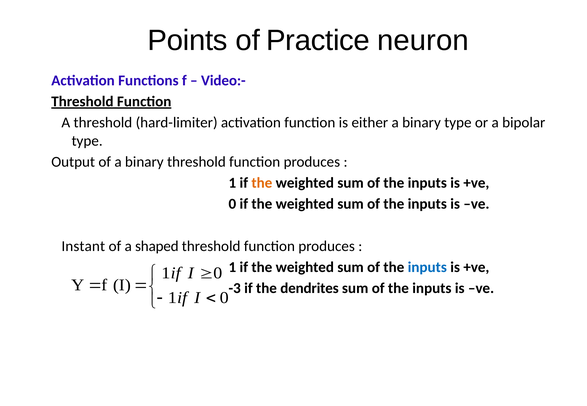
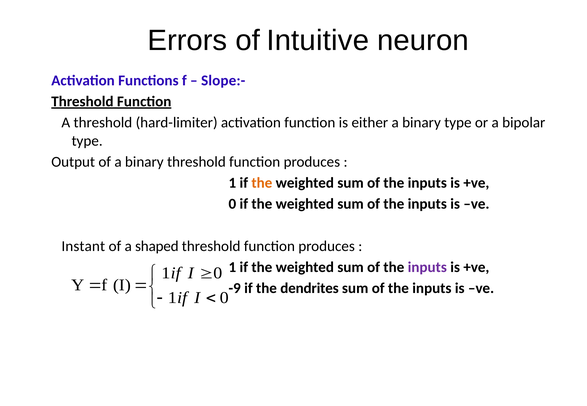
Points: Points -> Errors
Practice: Practice -> Intuitive
Video:-: Video:- -> Slope:-
inputs at (427, 267) colour: blue -> purple
-3: -3 -> -9
